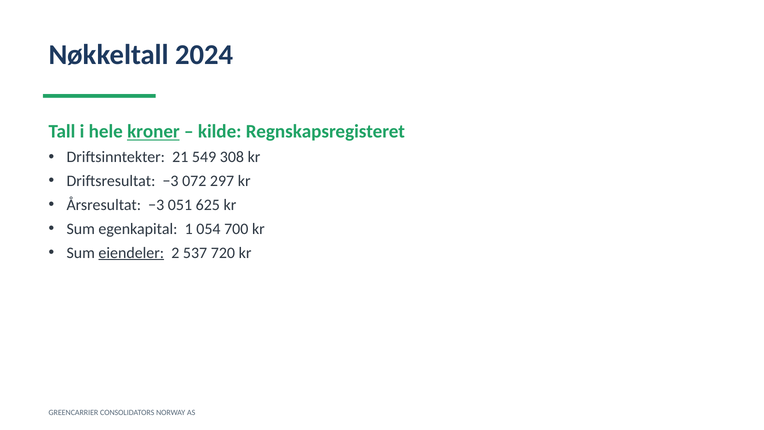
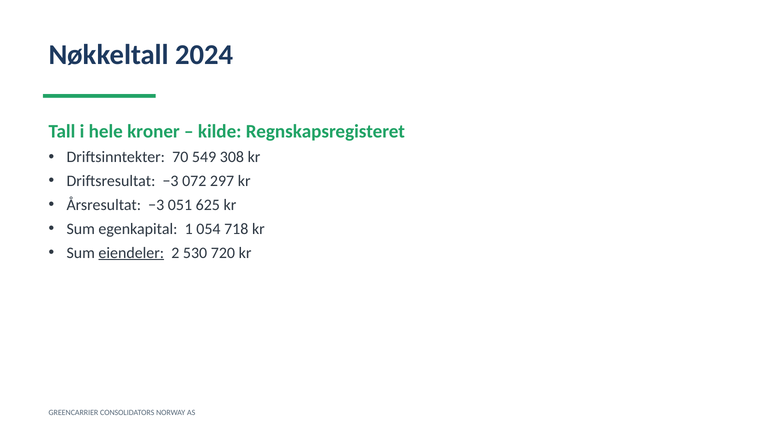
kroner underline: present -> none
21: 21 -> 70
700: 700 -> 718
537: 537 -> 530
